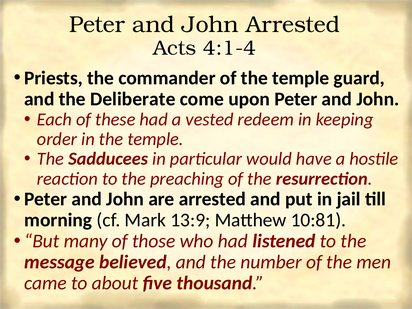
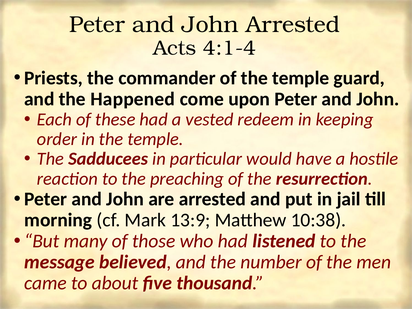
Deliberate: Deliberate -> Happened
10:81: 10:81 -> 10:38
